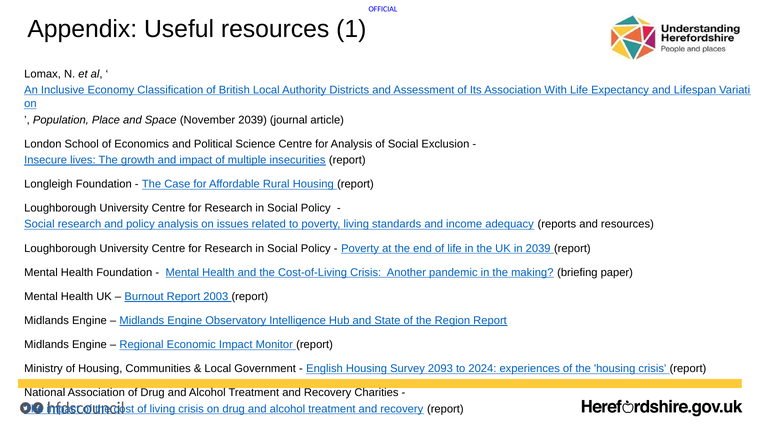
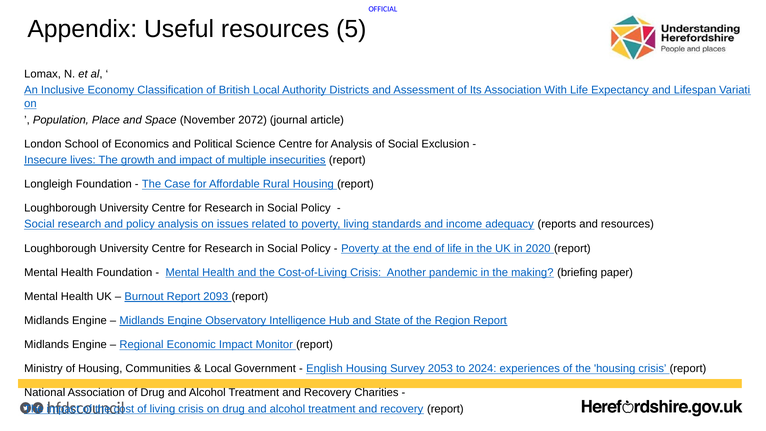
1: 1 -> 5
November 2039: 2039 -> 2072
in 2039: 2039 -> 2020
2003: 2003 -> 2093
2093: 2093 -> 2053
